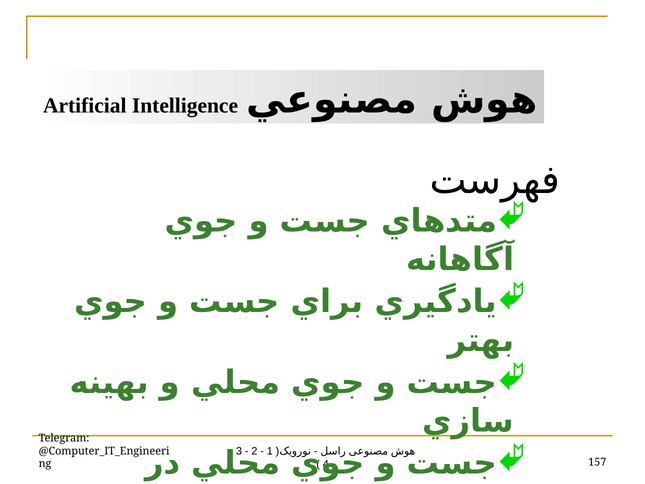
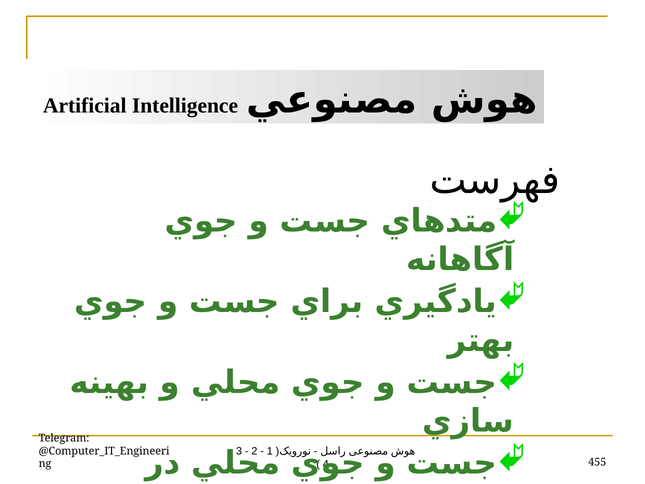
157: 157 -> 455
